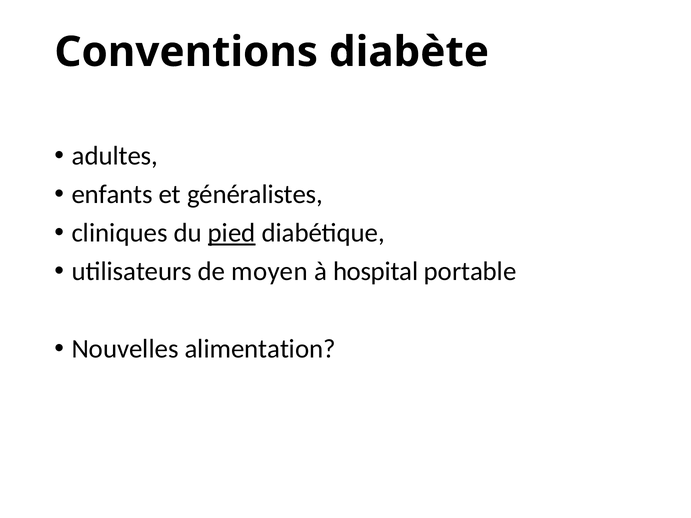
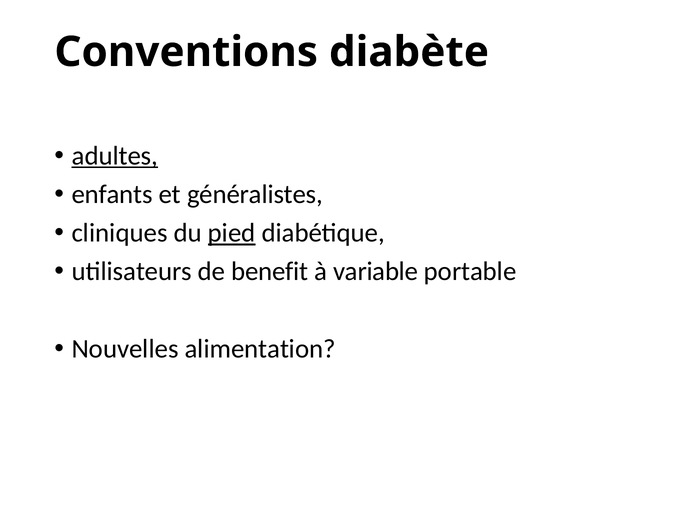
adultes underline: none -> present
moyen: moyen -> benefit
hospital: hospital -> variable
